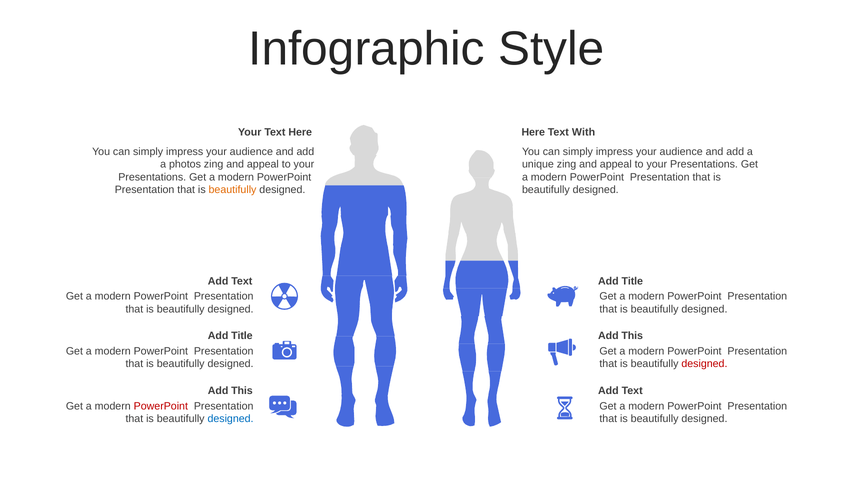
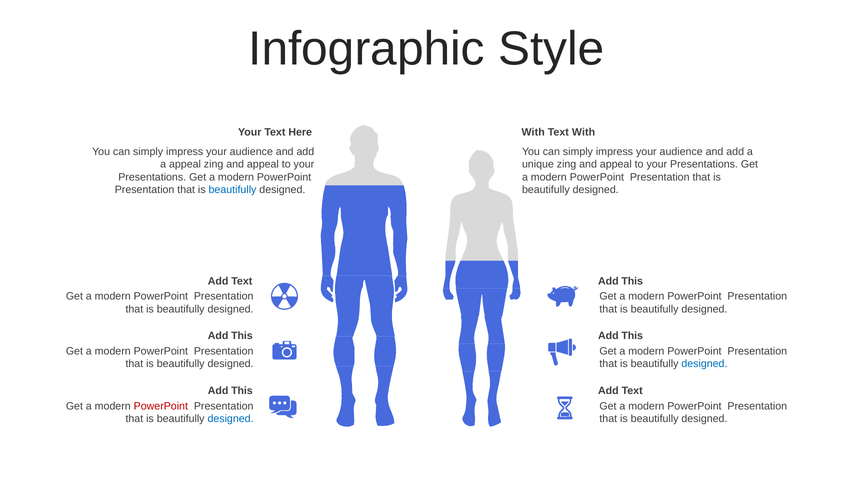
Here at (533, 132): Here -> With
a photos: photos -> appeal
beautifully at (232, 190) colour: orange -> blue
Title at (632, 281): Title -> This
Title at (242, 336): Title -> This
designed at (704, 364) colour: red -> blue
